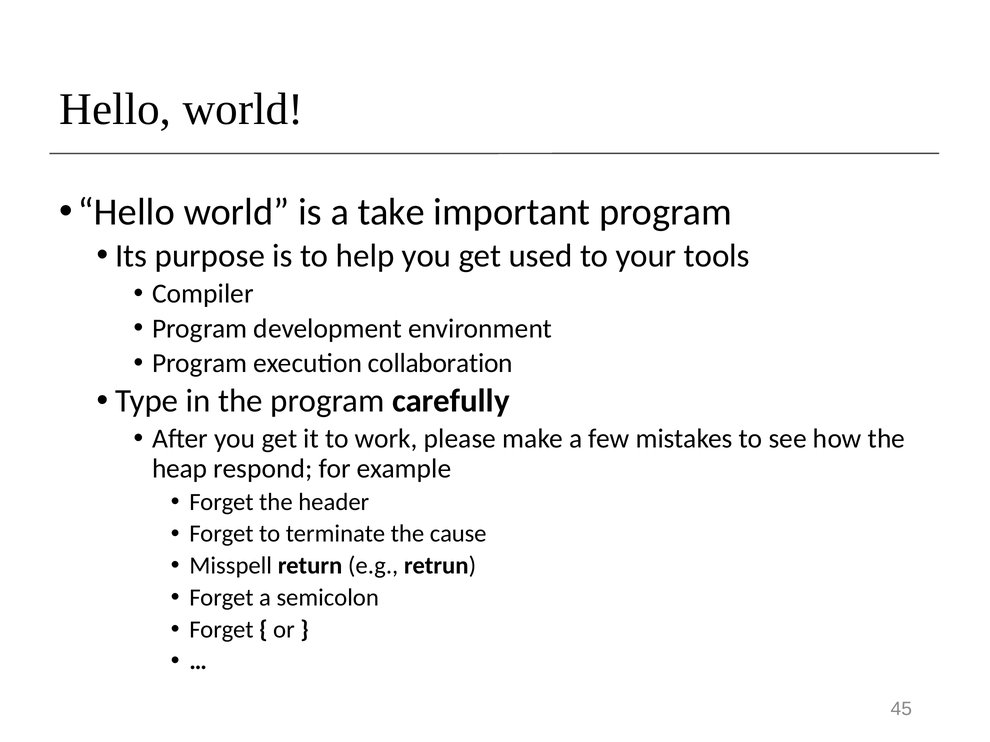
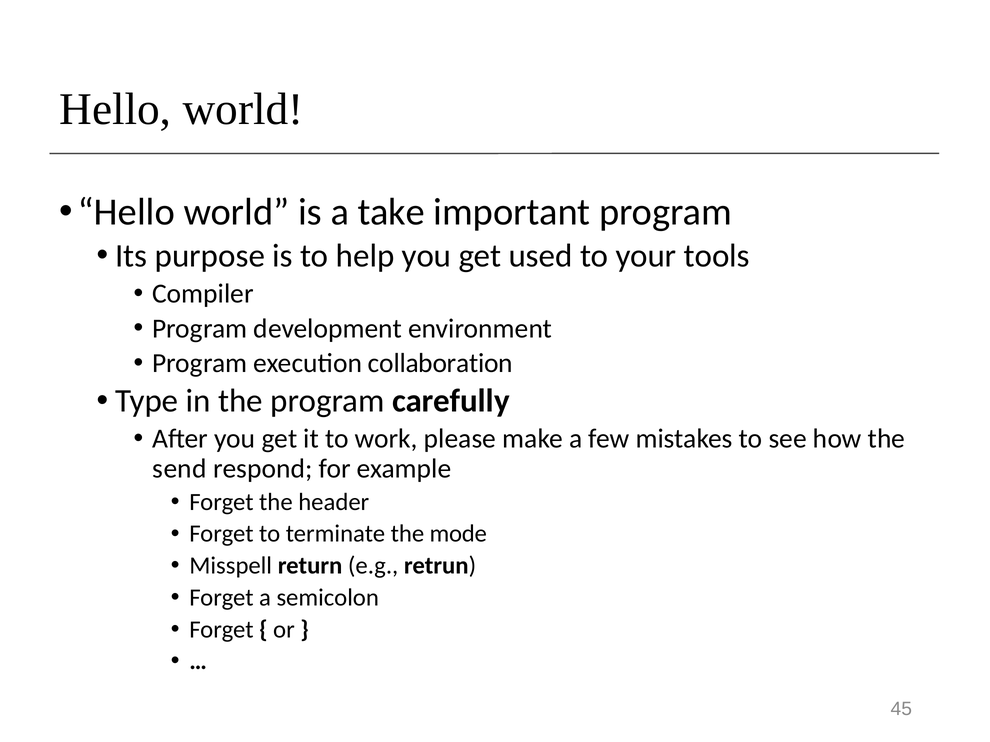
heap: heap -> send
cause: cause -> mode
